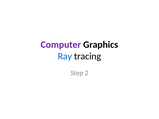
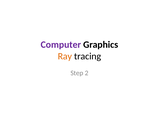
Ray colour: blue -> orange
